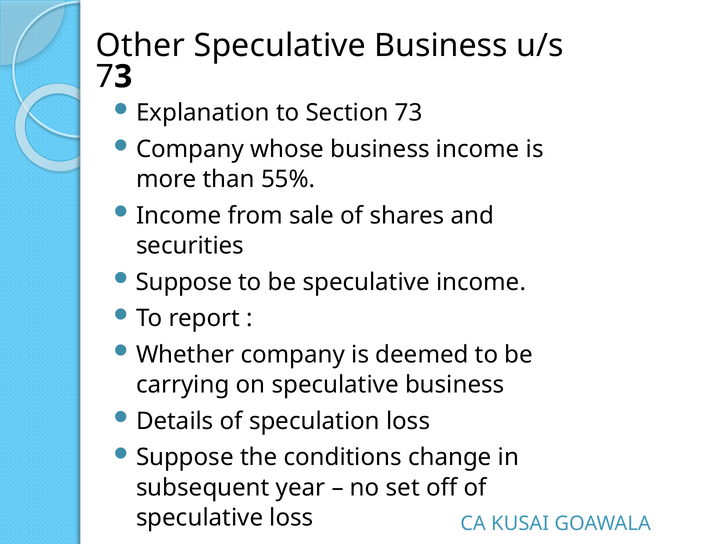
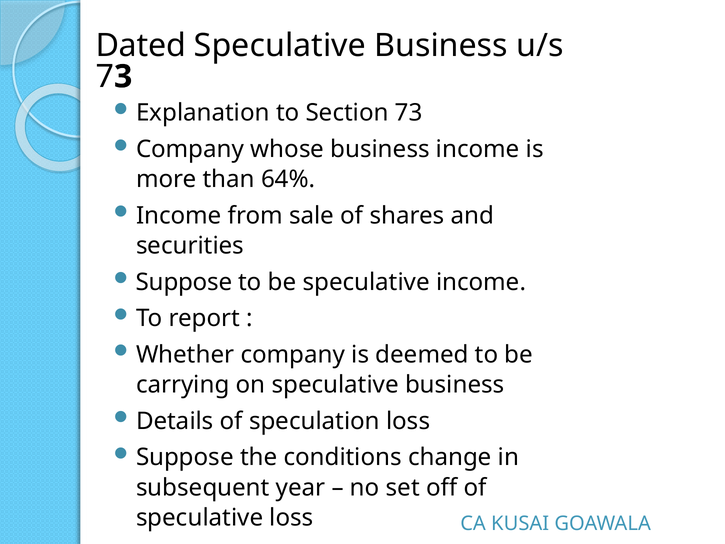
Other: Other -> Dated
55%: 55% -> 64%
